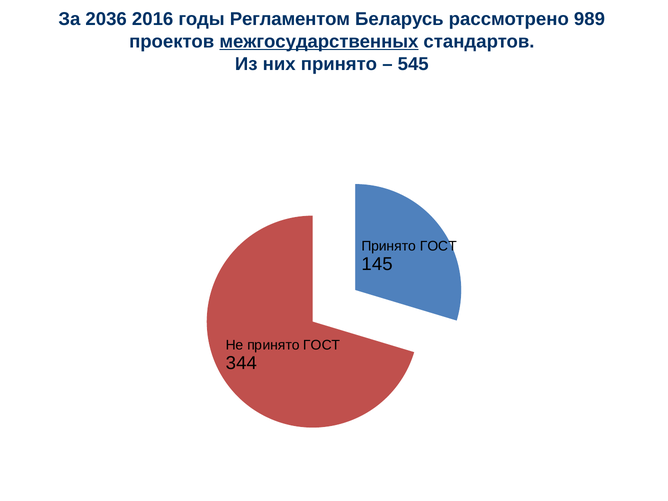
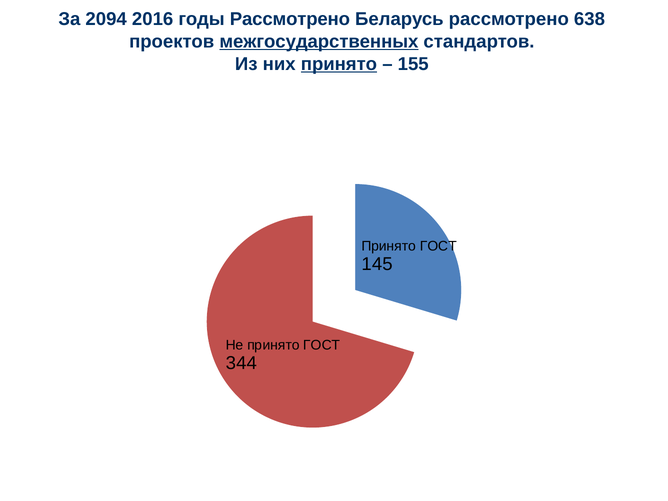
2036: 2036 -> 2094
годы Регламентом: Регламентом -> Рассмотрено
989: 989 -> 638
принято at (339, 64) underline: none -> present
545: 545 -> 155
